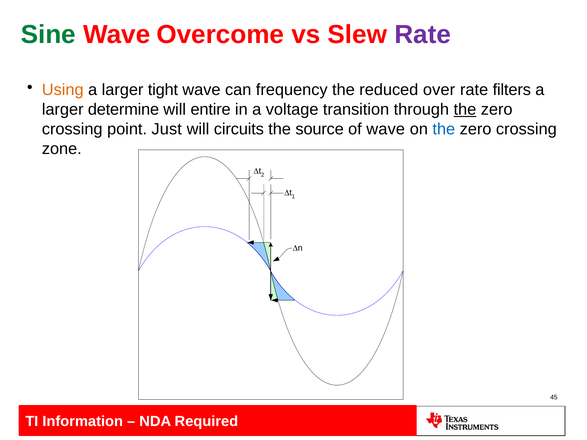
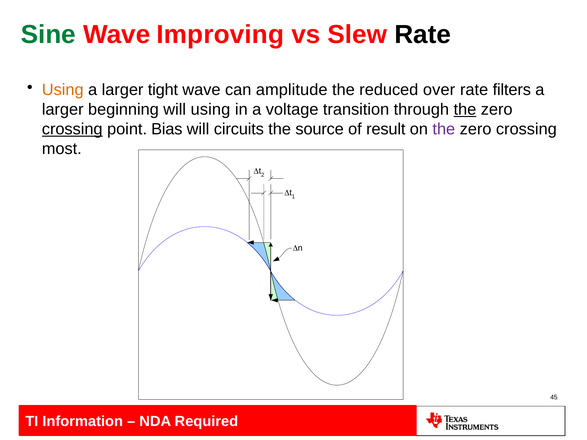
Overcome: Overcome -> Improving
Rate at (423, 35) colour: purple -> black
frequency: frequency -> amplitude
determine: determine -> beginning
will entire: entire -> using
crossing at (72, 129) underline: none -> present
Just: Just -> Bias
of wave: wave -> result
the at (444, 129) colour: blue -> purple
zone: zone -> most
